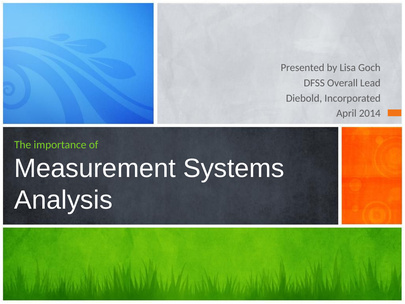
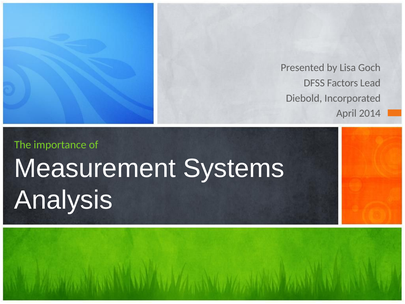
Overall: Overall -> Factors
